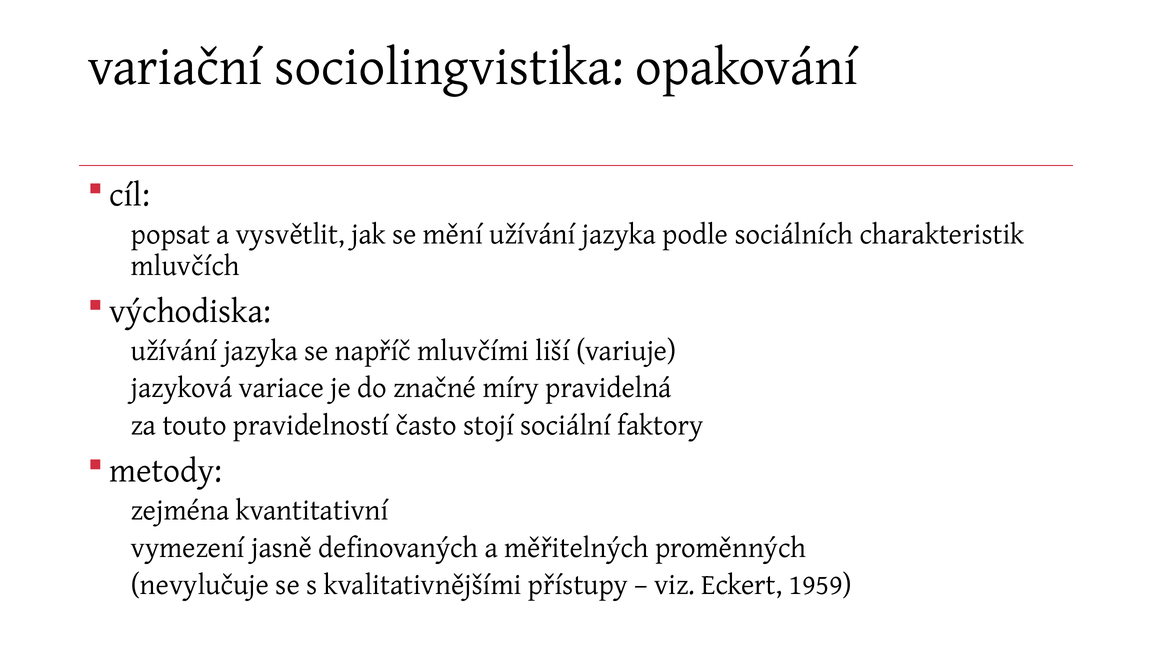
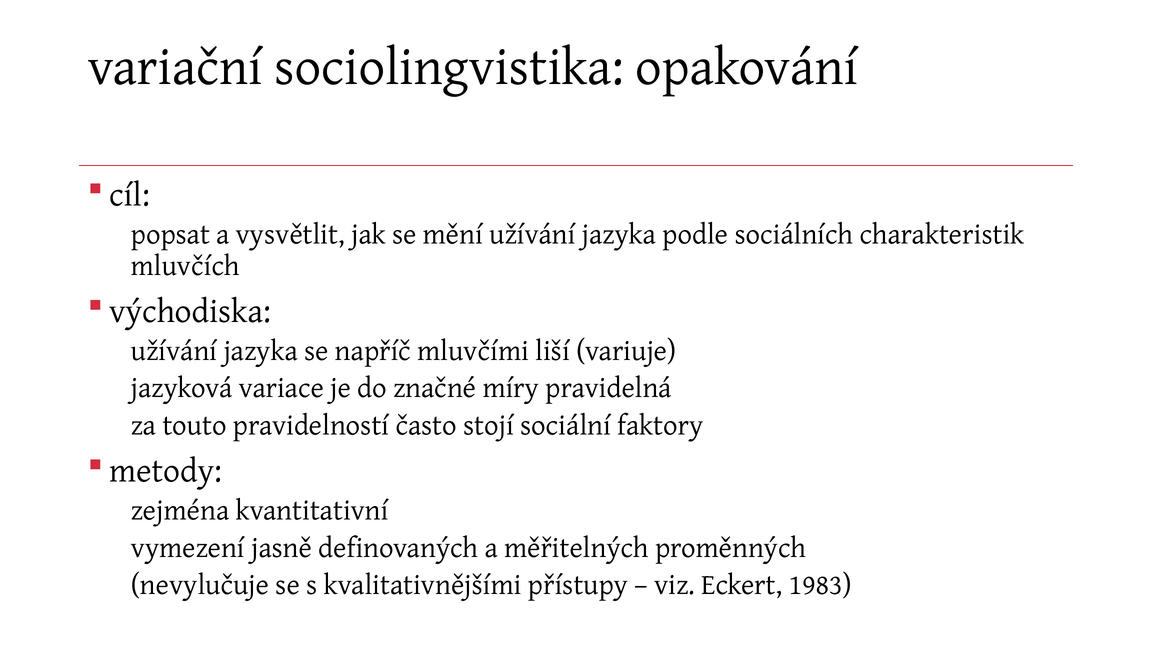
1959: 1959 -> 1983
